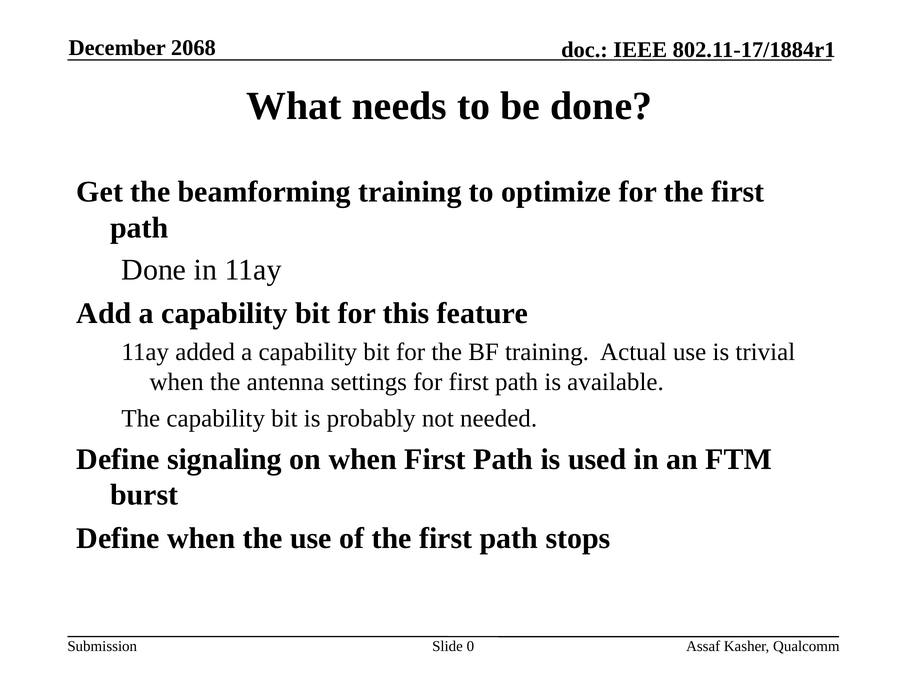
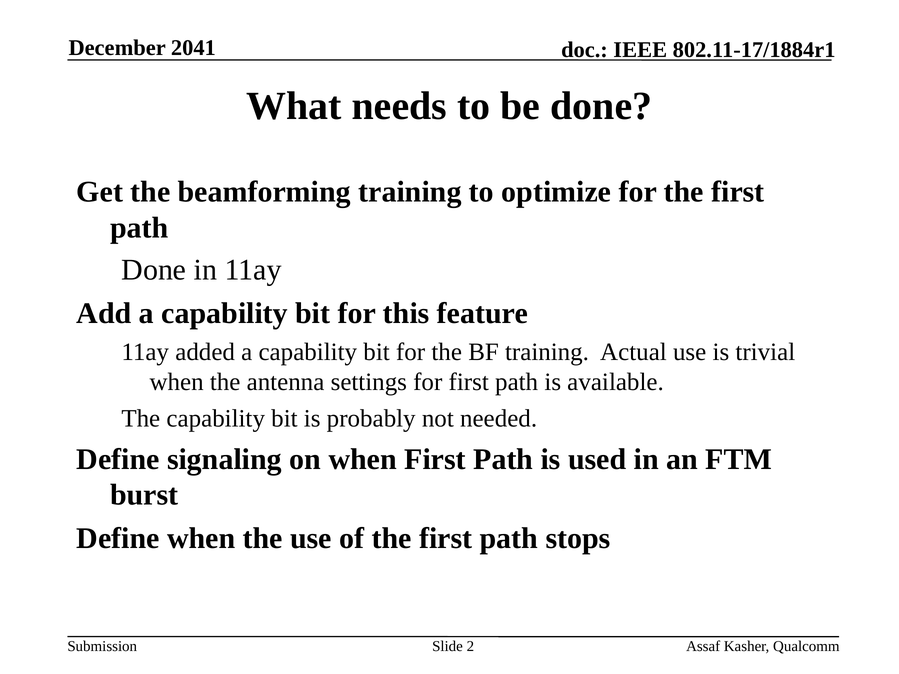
2068: 2068 -> 2041
0: 0 -> 2
